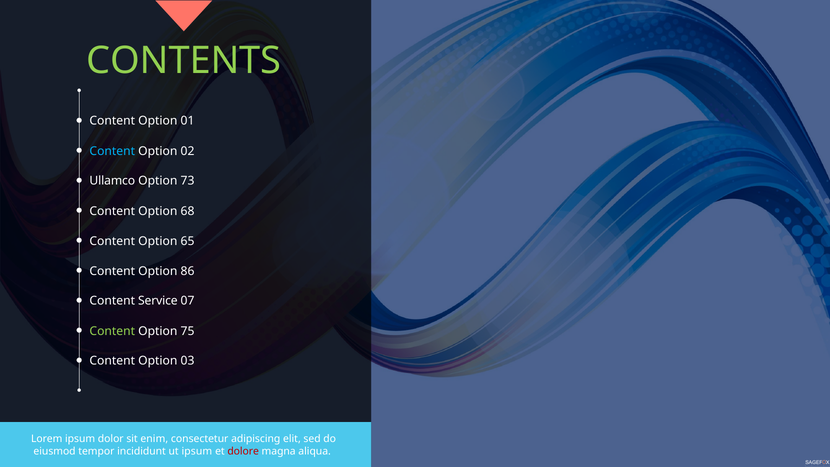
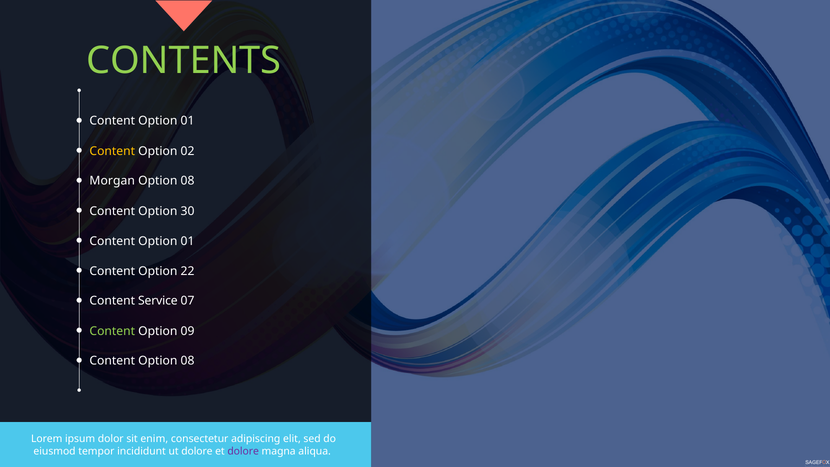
Content at (112, 151) colour: light blue -> yellow
Ullamco: Ullamco -> Morgan
73 at (188, 181): 73 -> 08
68: 68 -> 30
65 at (188, 241): 65 -> 01
86: 86 -> 22
75: 75 -> 09
Content Option 03: 03 -> 08
ut ipsum: ipsum -> dolore
dolore at (243, 451) colour: red -> purple
